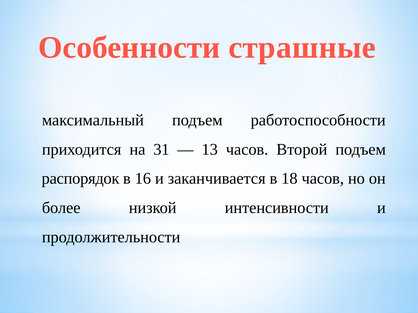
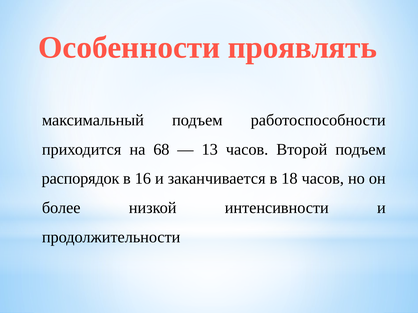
страшные: страшные -> проявлять
31: 31 -> 68
